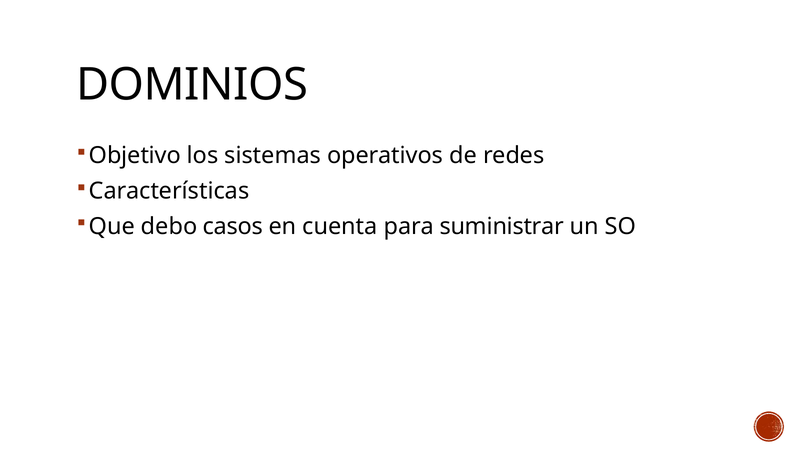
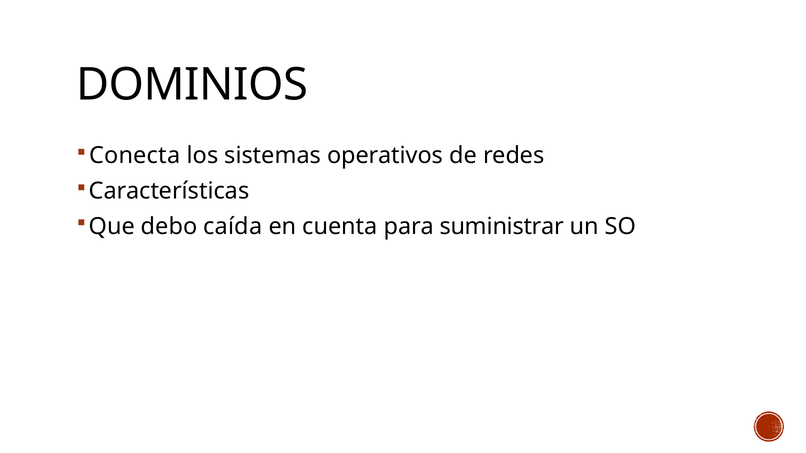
Objetivo: Objetivo -> Conecta
casos: casos -> caída
